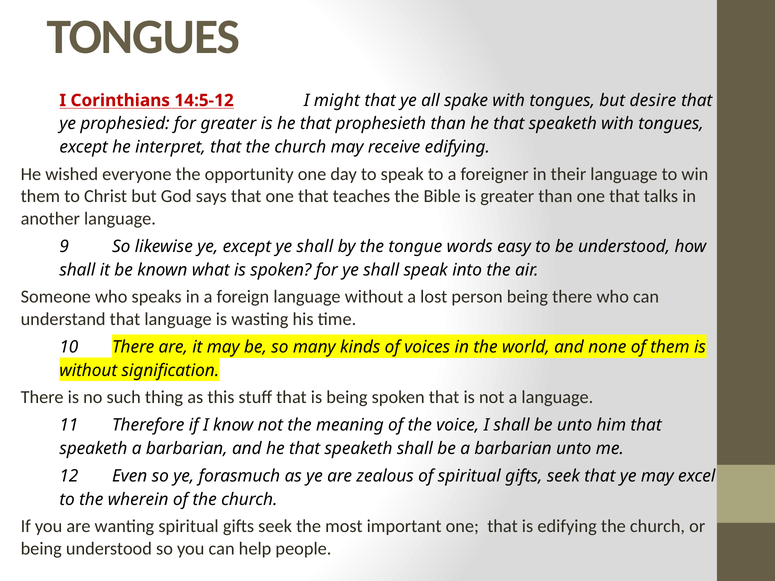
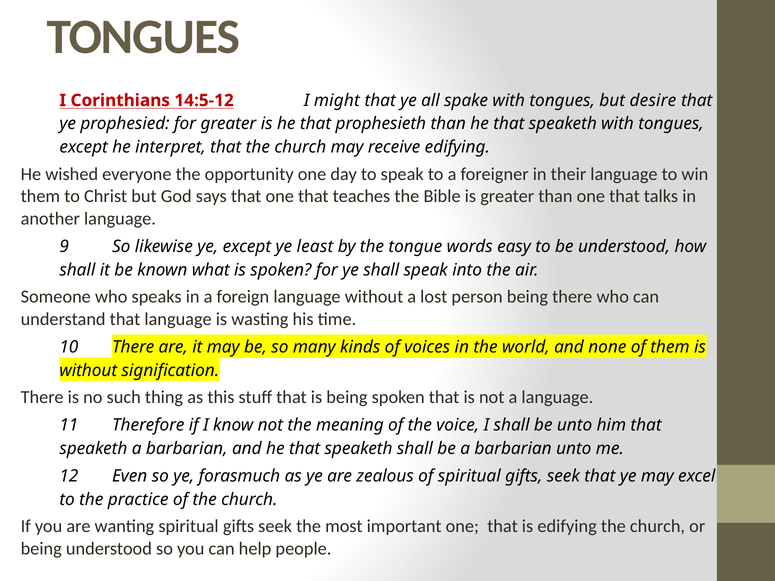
except ye shall: shall -> least
wherein: wherein -> practice
